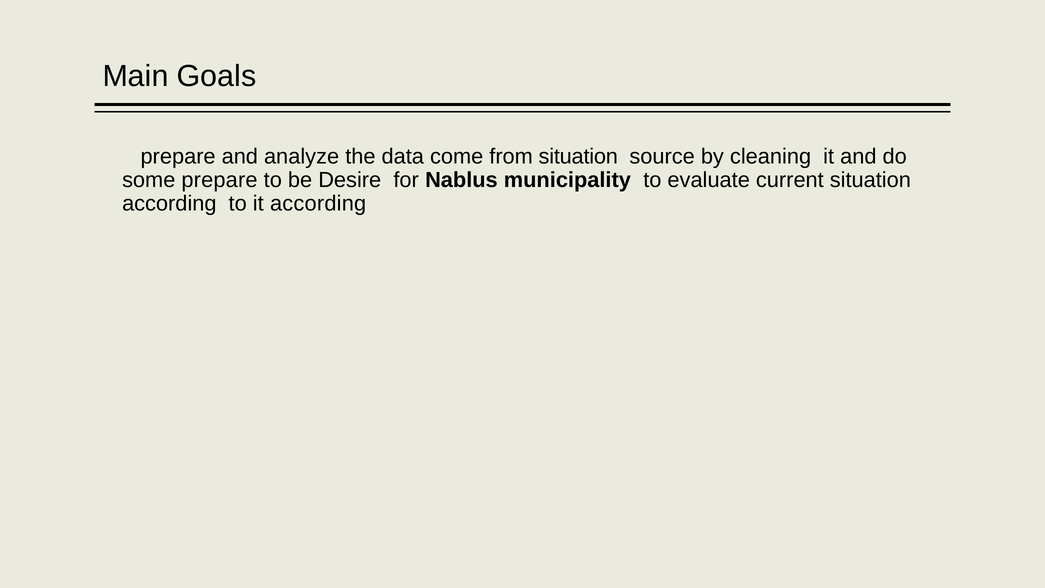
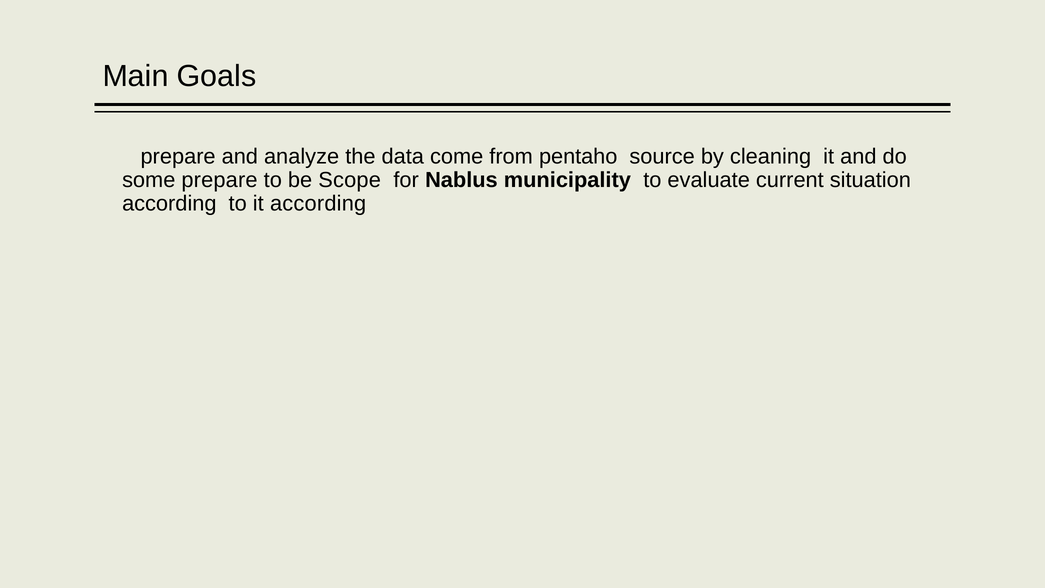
from situation: situation -> pentaho
Desire: Desire -> Scope
